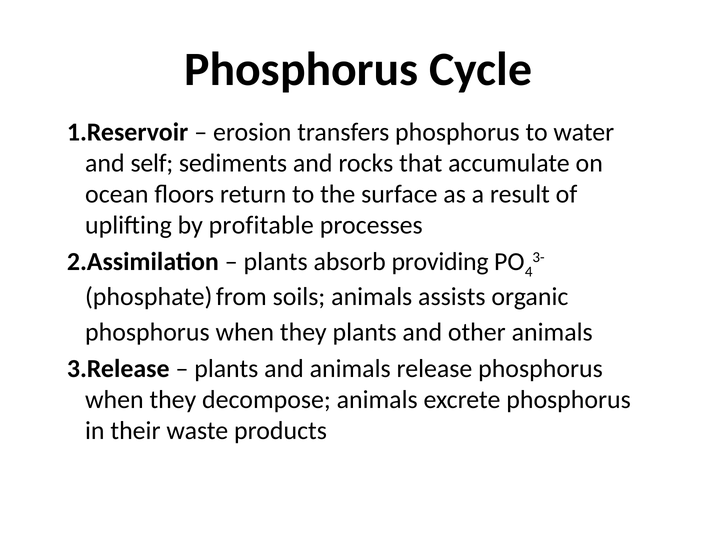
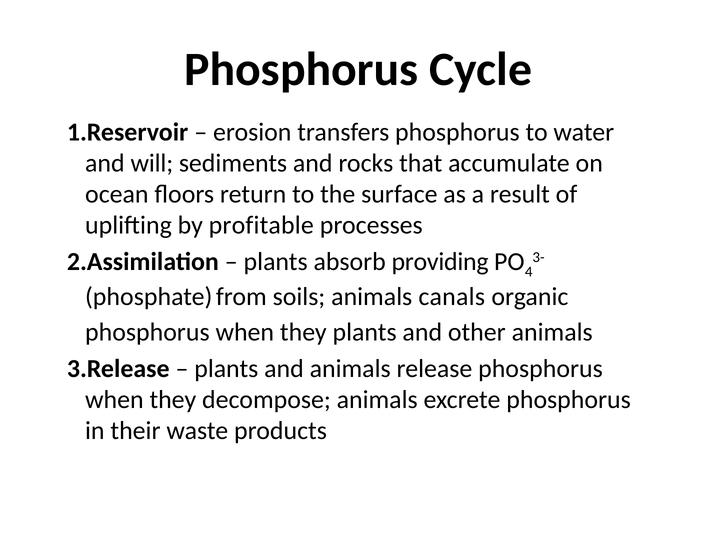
self: self -> will
assists: assists -> canals
